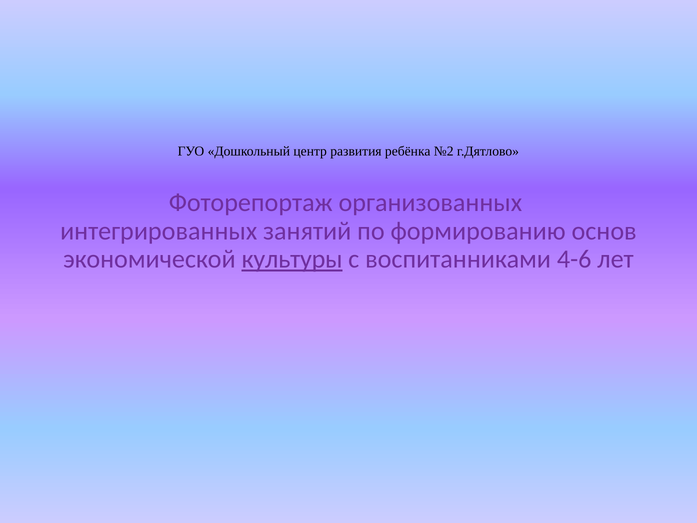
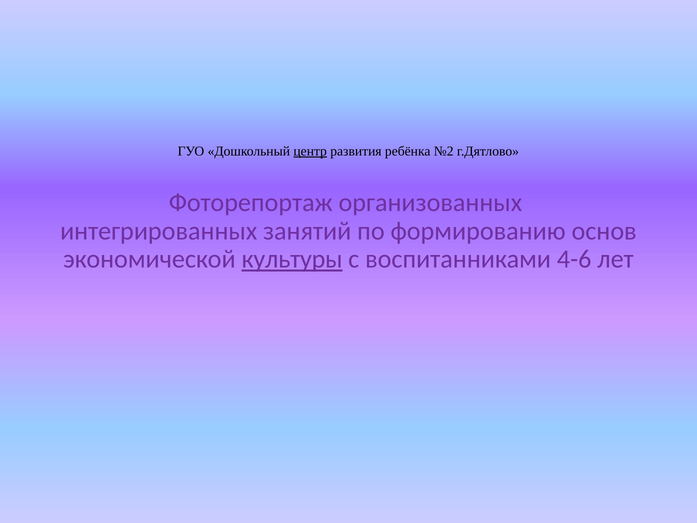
центр underline: none -> present
